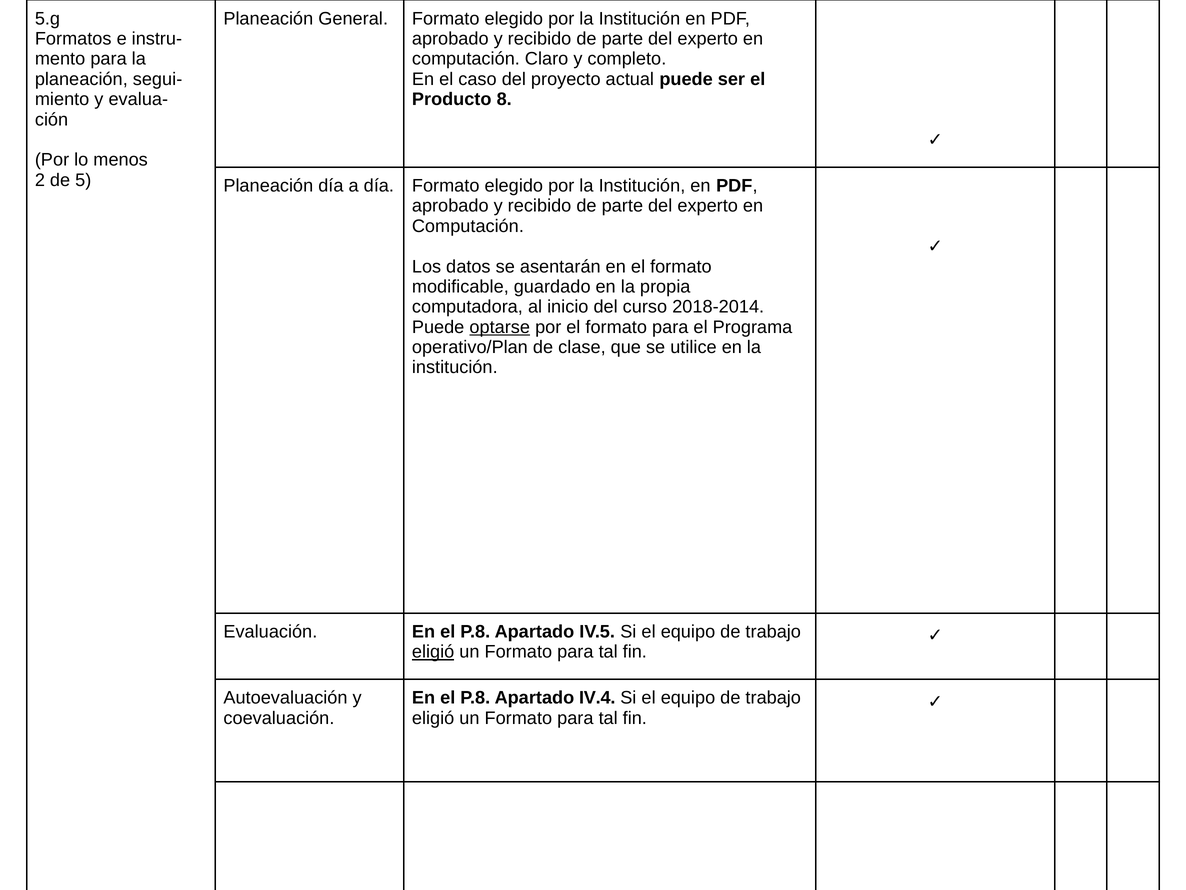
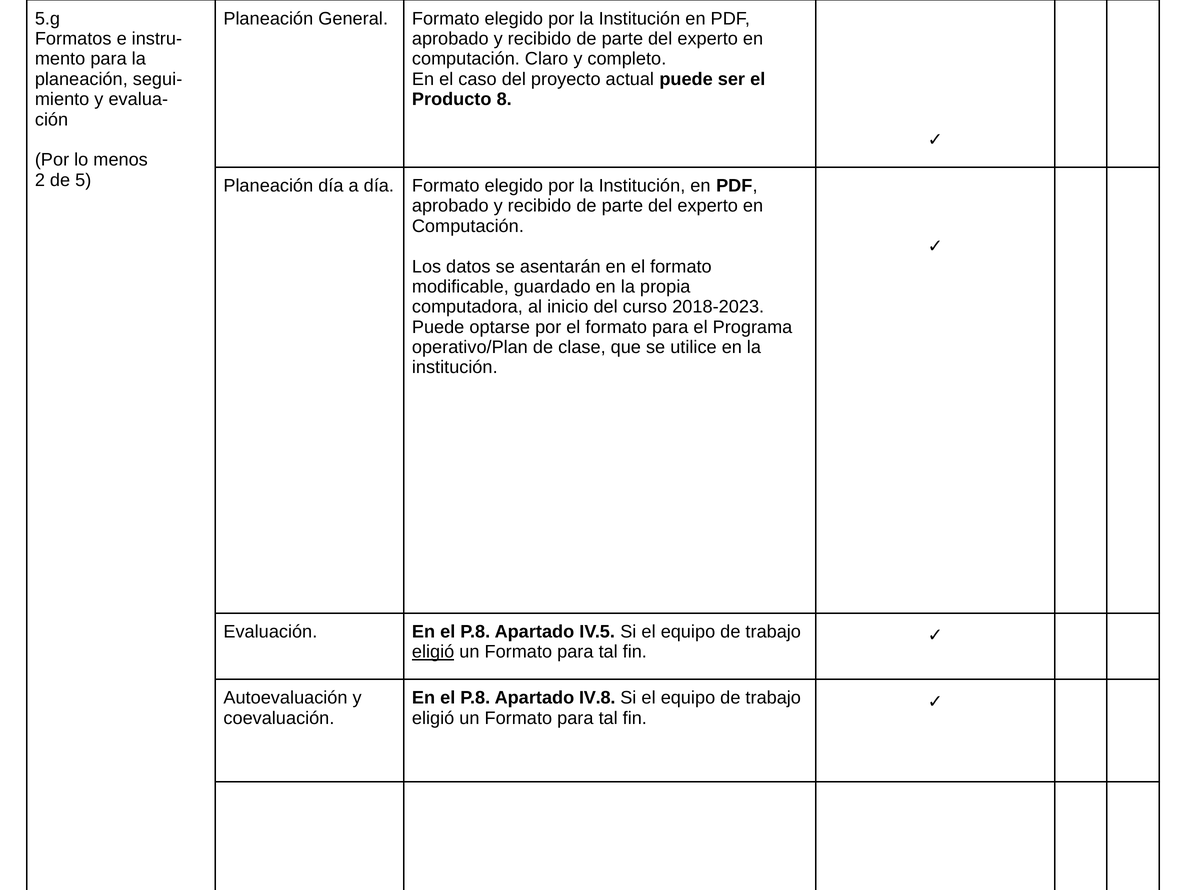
2018-2014: 2018-2014 -> 2018-2023
optarse underline: present -> none
IV.4: IV.4 -> IV.8
